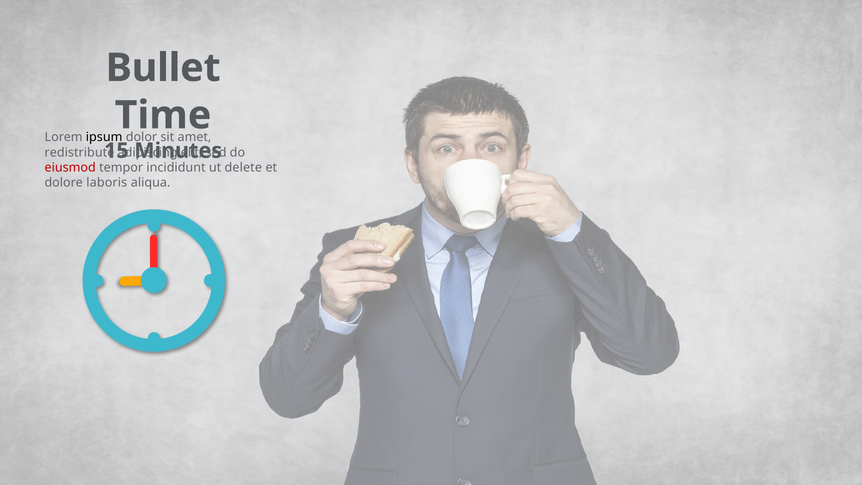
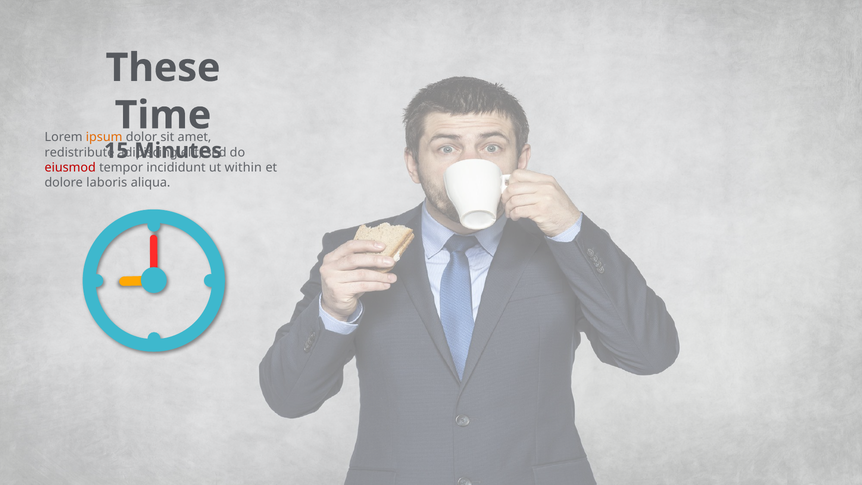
Bullet: Bullet -> These
ipsum colour: black -> orange
delete: delete -> within
